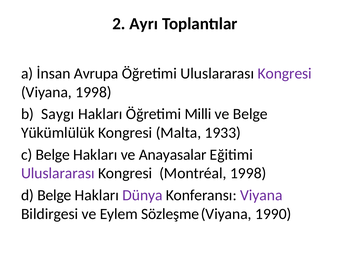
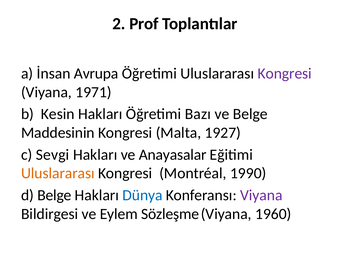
Ayrı: Ayrı -> Prof
Viyana 1998: 1998 -> 1971
Saygı: Saygı -> Kesin
Milli: Milli -> Bazı
Yükümlülük: Yükümlülük -> Maddesinin
1933: 1933 -> 1927
c Belge: Belge -> Sevgi
Uluslararası at (58, 173) colour: purple -> orange
Montréal 1998: 1998 -> 1990
Dünya colour: purple -> blue
1990: 1990 -> 1960
